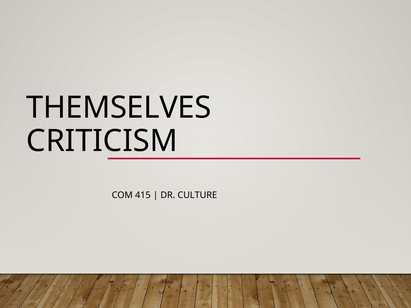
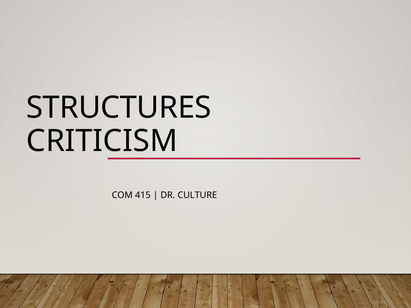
THEMSELVES: THEMSELVES -> STRUCTURES
